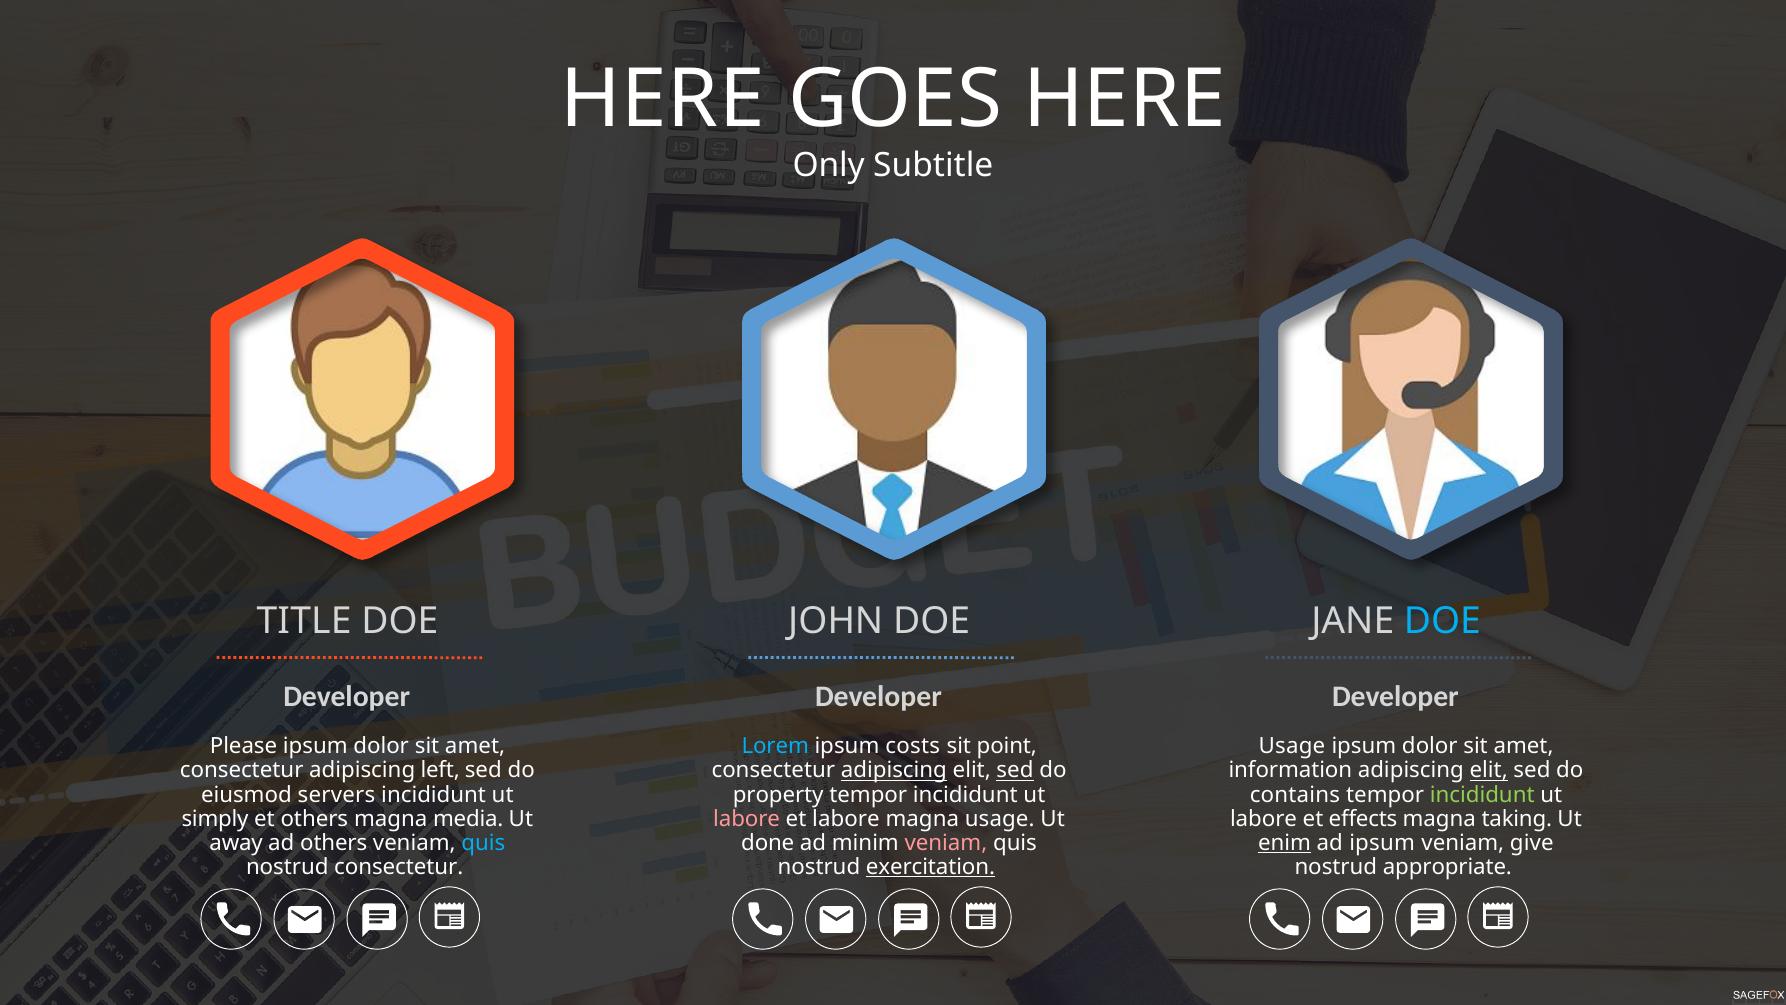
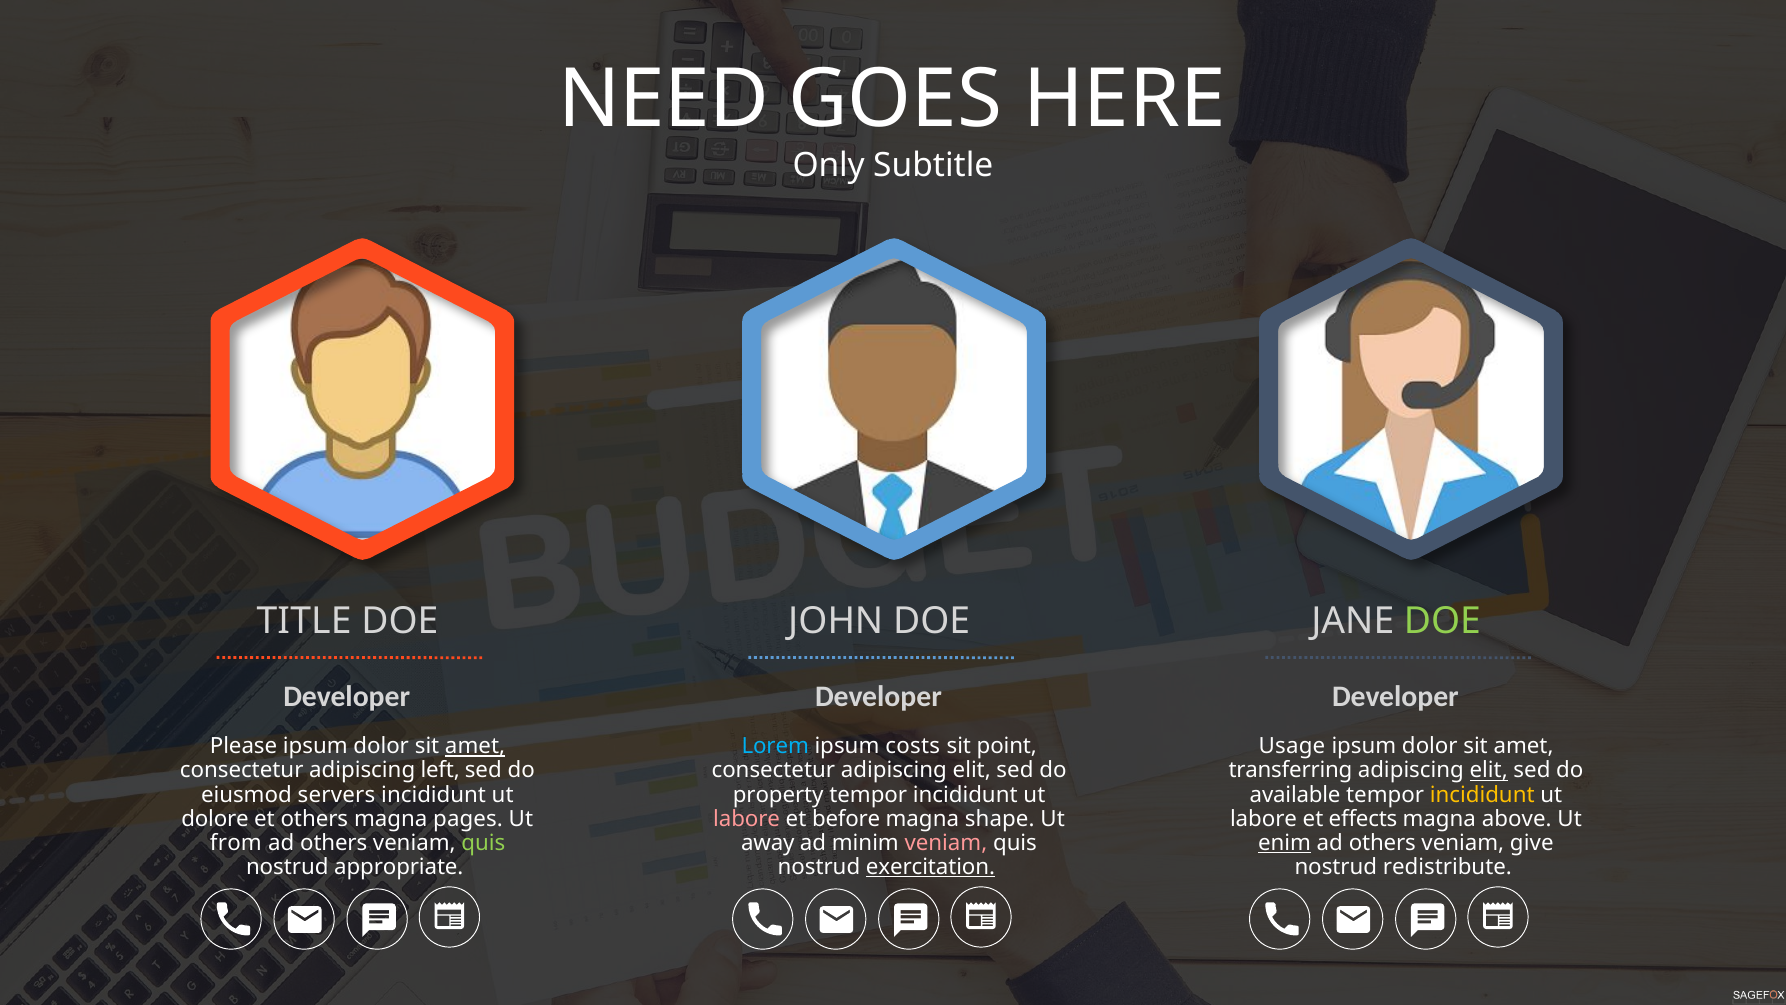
HERE at (663, 99): HERE -> NEED
DOE at (1442, 621) colour: light blue -> light green
amet at (475, 746) underline: none -> present
adipiscing at (894, 770) underline: present -> none
sed at (1015, 770) underline: present -> none
information: information -> transferring
contains: contains -> available
incididunt at (1482, 794) colour: light green -> yellow
simply: simply -> dolore
media: media -> pages
et labore: labore -> before
magna usage: usage -> shape
taking: taking -> above
away: away -> from
quis at (483, 843) colour: light blue -> light green
done: done -> away
ipsum at (1382, 843): ipsum -> others
nostrud consectetur: consectetur -> appropriate
appropriate: appropriate -> redistribute
